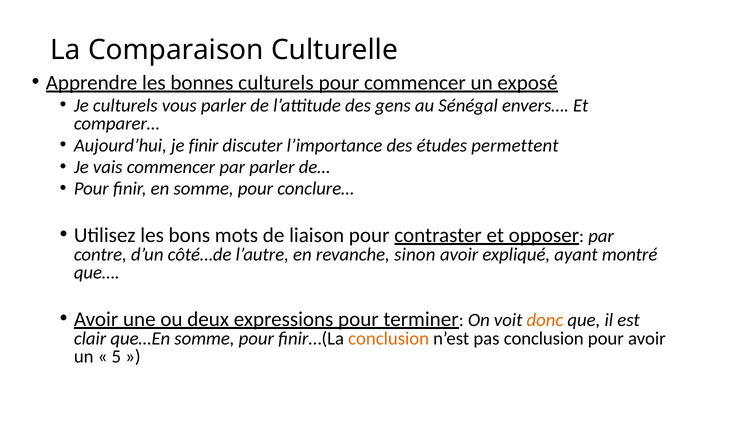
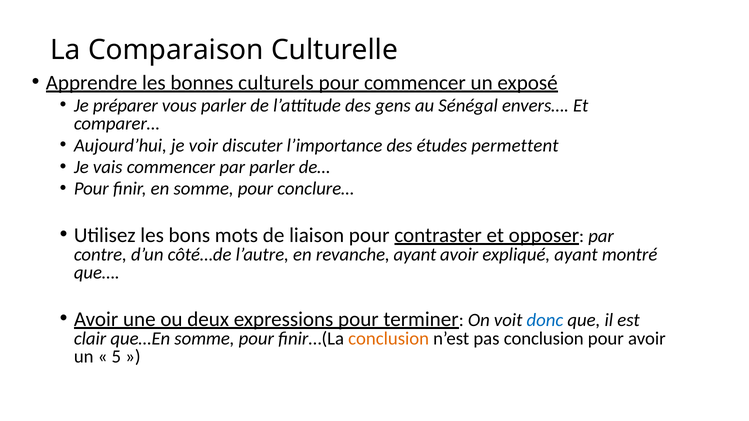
Je culturels: culturels -> préparer
je finir: finir -> voir
revanche sinon: sinon -> ayant
donc colour: orange -> blue
